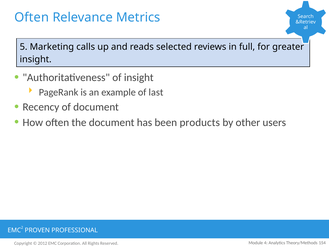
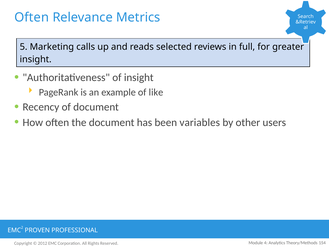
last: last -> like
products: products -> variables
